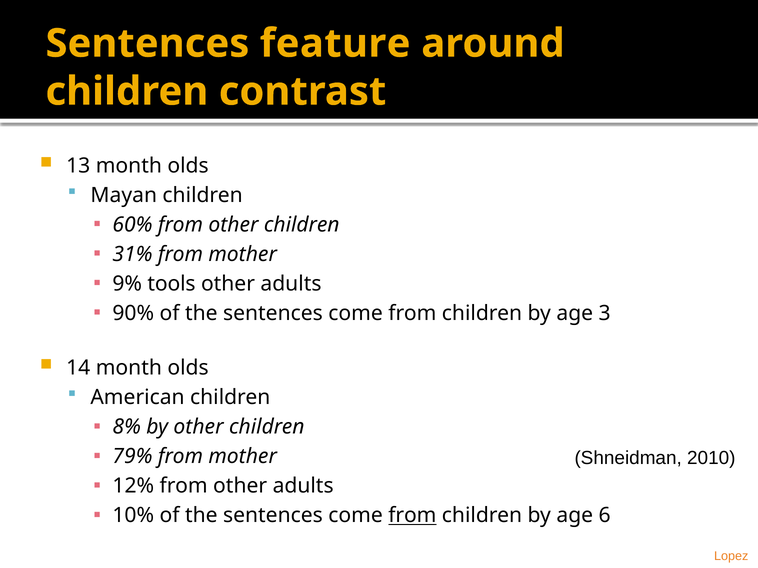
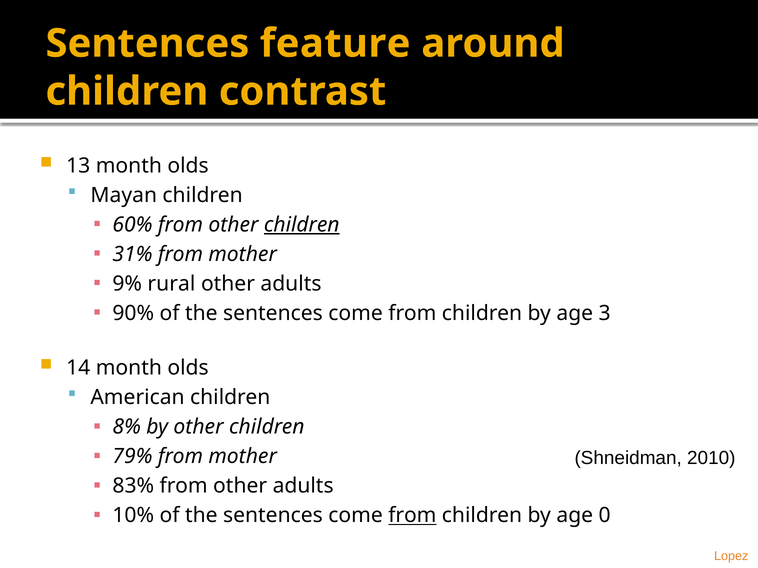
children at (302, 225) underline: none -> present
tools: tools -> rural
12%: 12% -> 83%
6: 6 -> 0
